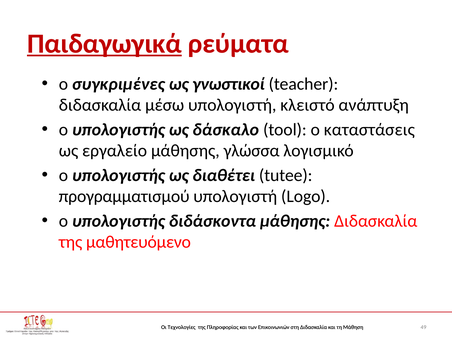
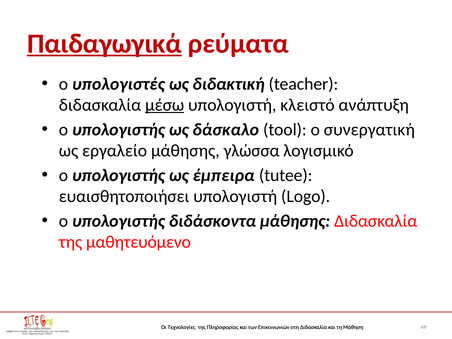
συγκριμένες: συγκριμένες -> υπολογιστές
γνωστικοί: γνωστικοί -> διδακτική
μέσω underline: none -> present
καταστάσεις: καταστάσεις -> συνεργατική
διαθέτει: διαθέτει -> έμπειρα
προγραμματισμού: προγραμματισμού -> ευαισθητοποιήσει
